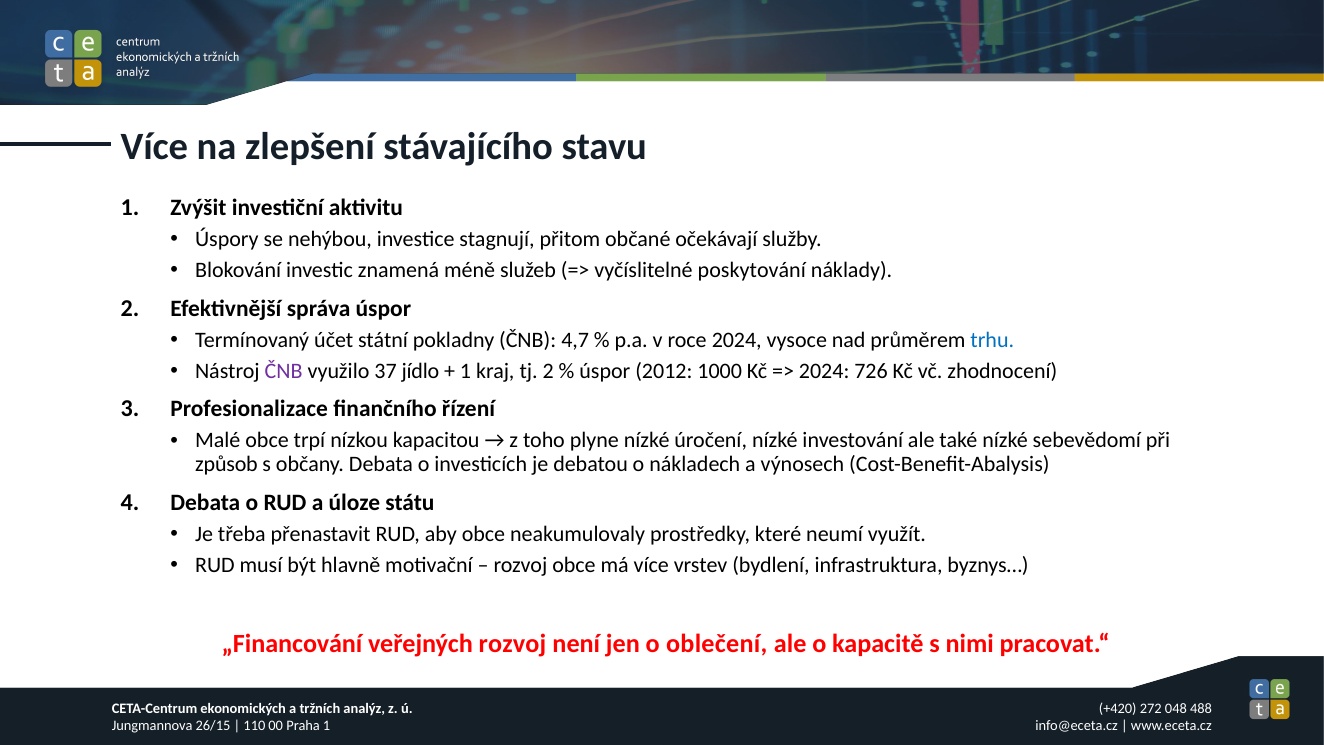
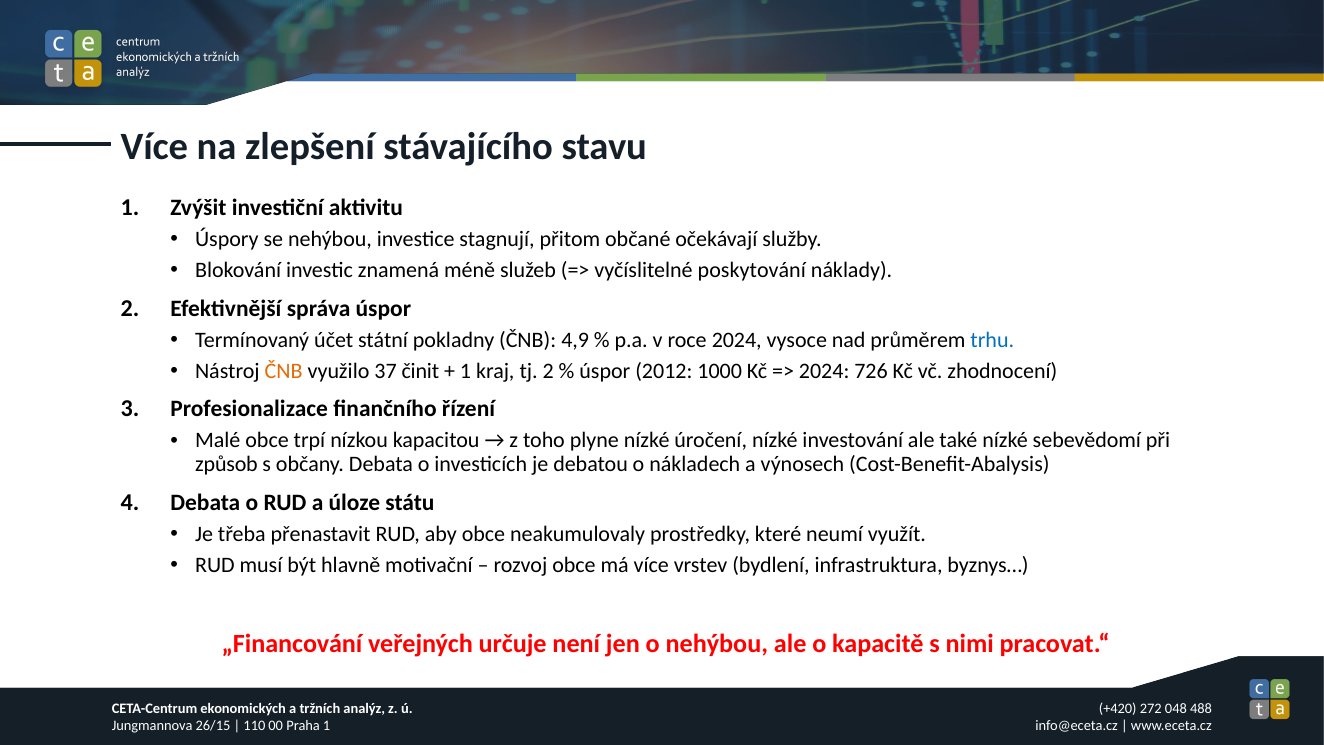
4,7: 4,7 -> 4,9
ČNB at (284, 371) colour: purple -> orange
jídlo: jídlo -> činit
veřejných rozvoj: rozvoj -> určuje
o oblečení: oblečení -> nehýbou
